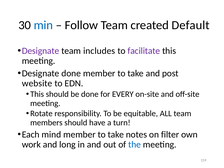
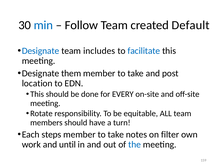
Designate at (41, 51) colour: purple -> blue
facilitate colour: purple -> blue
Designate done: done -> them
website: website -> location
mind: mind -> steps
long: long -> until
